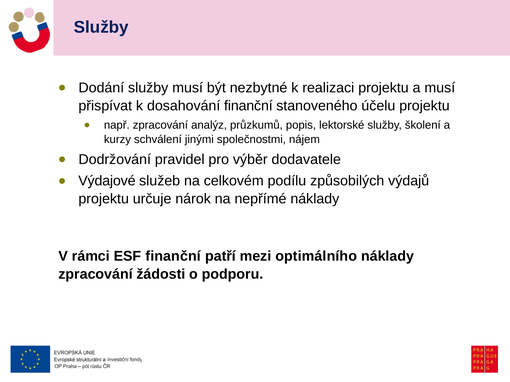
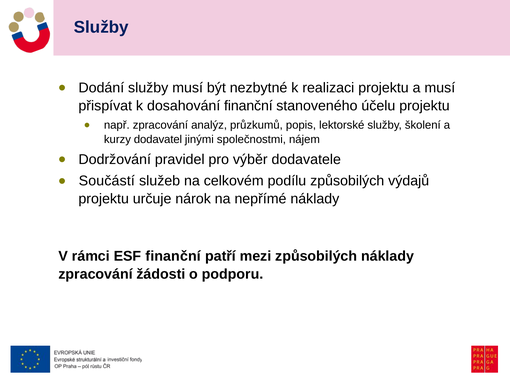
schválení: schválení -> dodavatel
Výdajové: Výdajové -> Součástí
mezi optimálního: optimálního -> způsobilých
